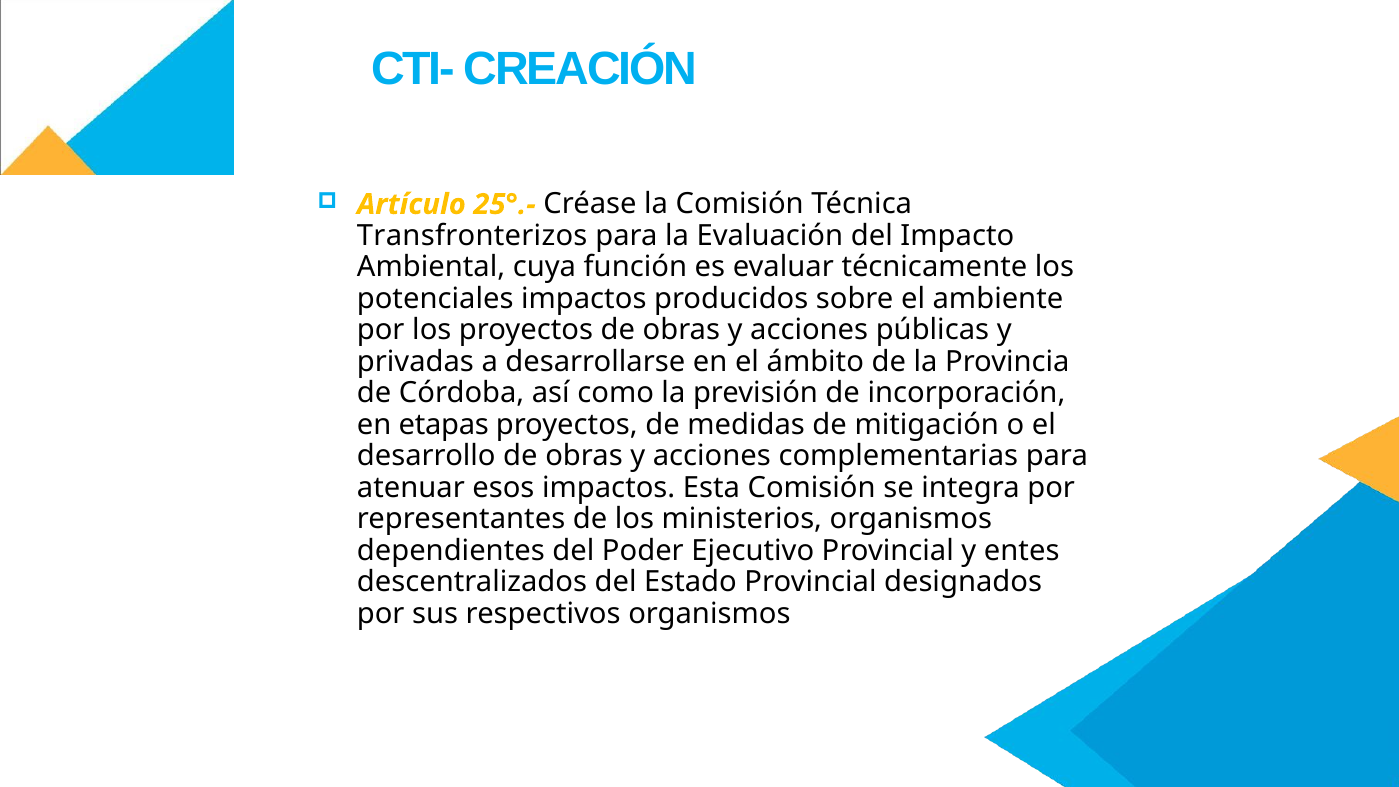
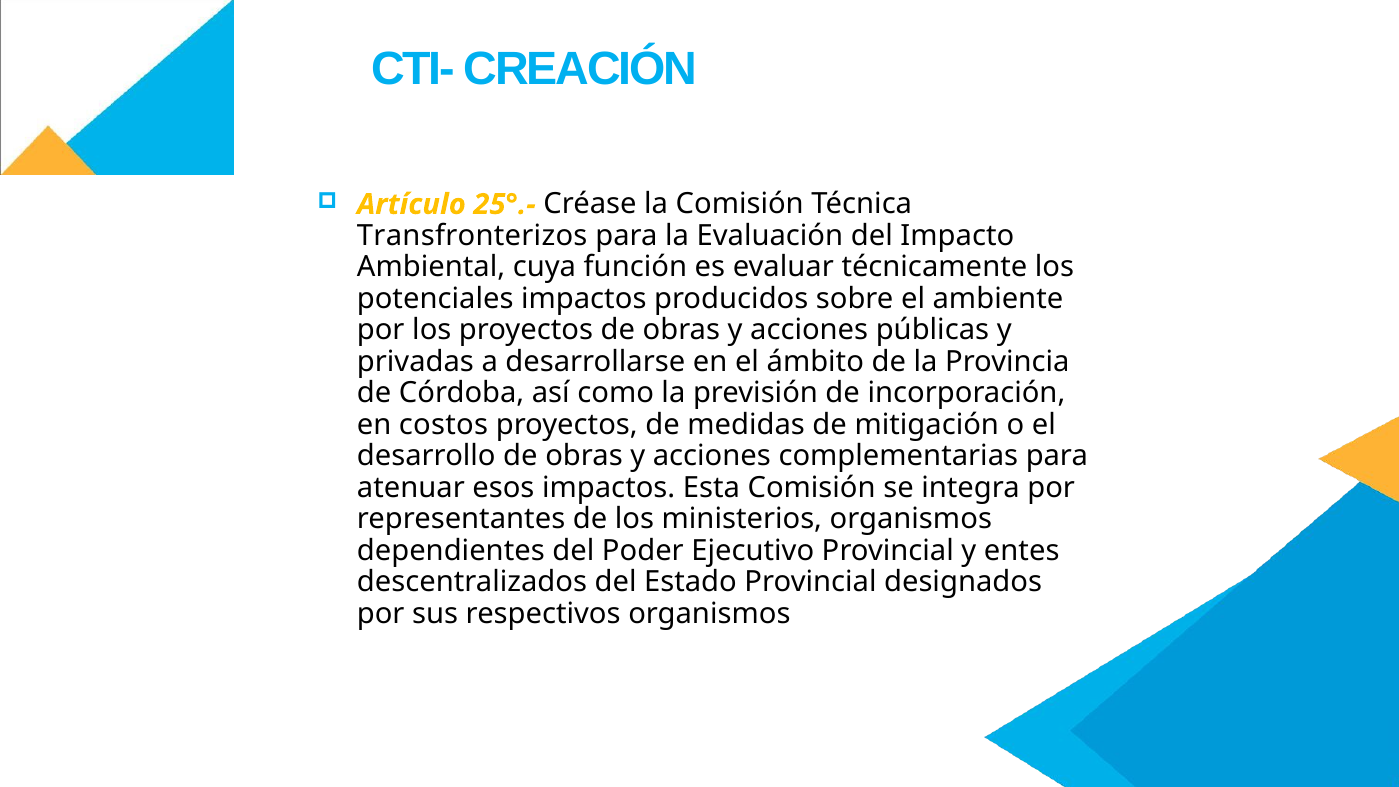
etapas: etapas -> costos
